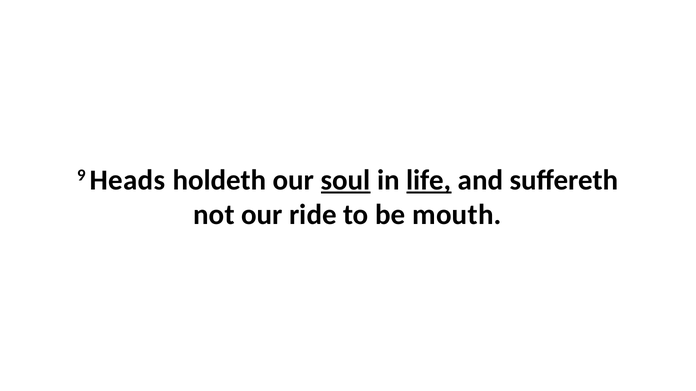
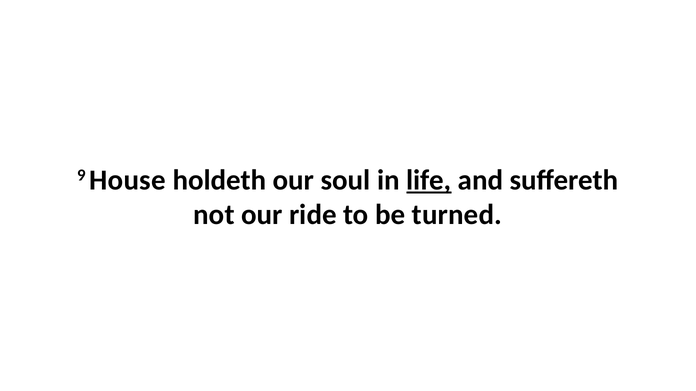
Heads: Heads -> House
soul underline: present -> none
mouth: mouth -> turned
